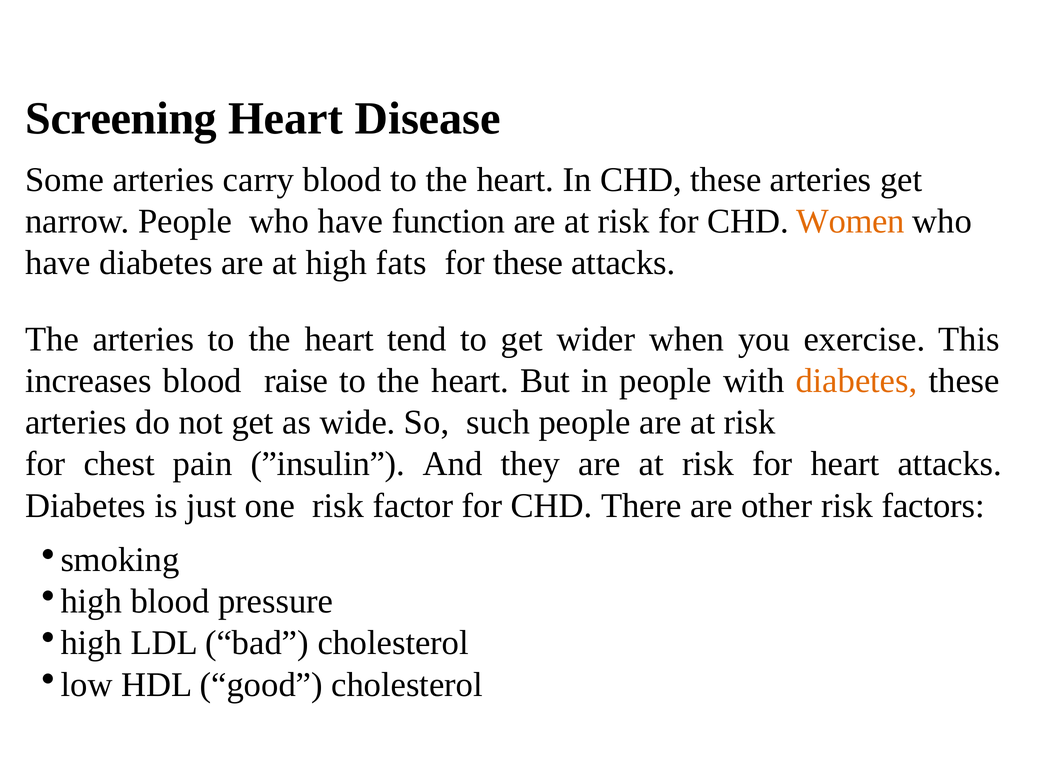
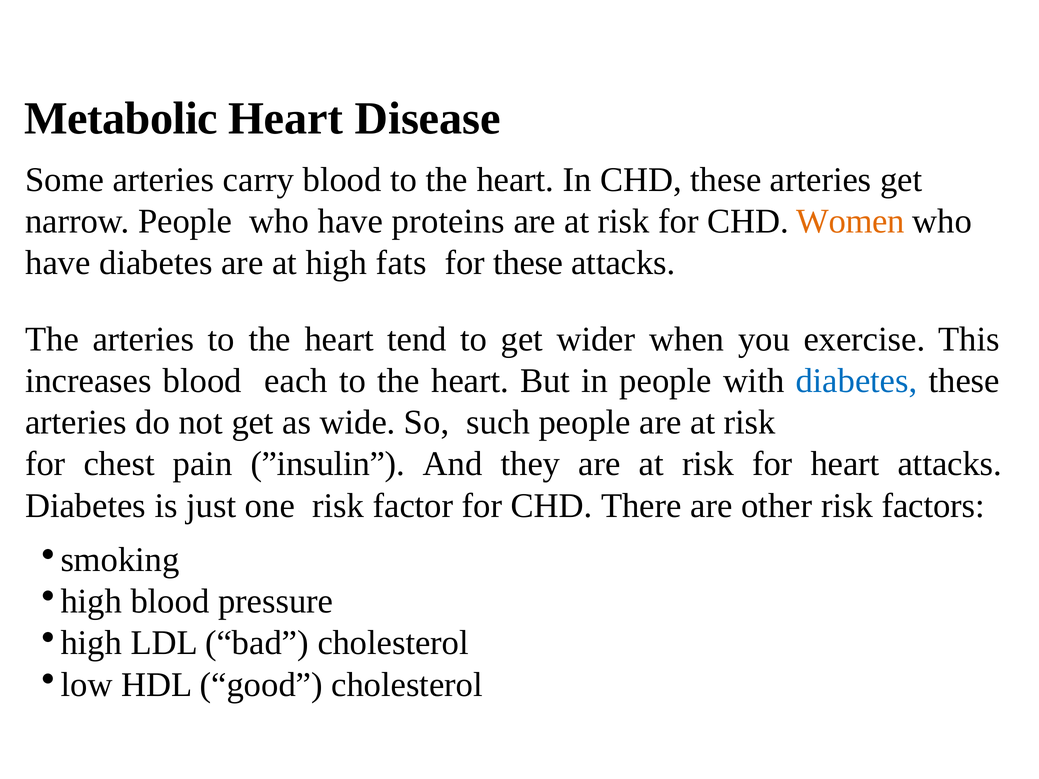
Screening: Screening -> Metabolic
function: function -> proteins
raise: raise -> each
diabetes at (856, 381) colour: orange -> blue
